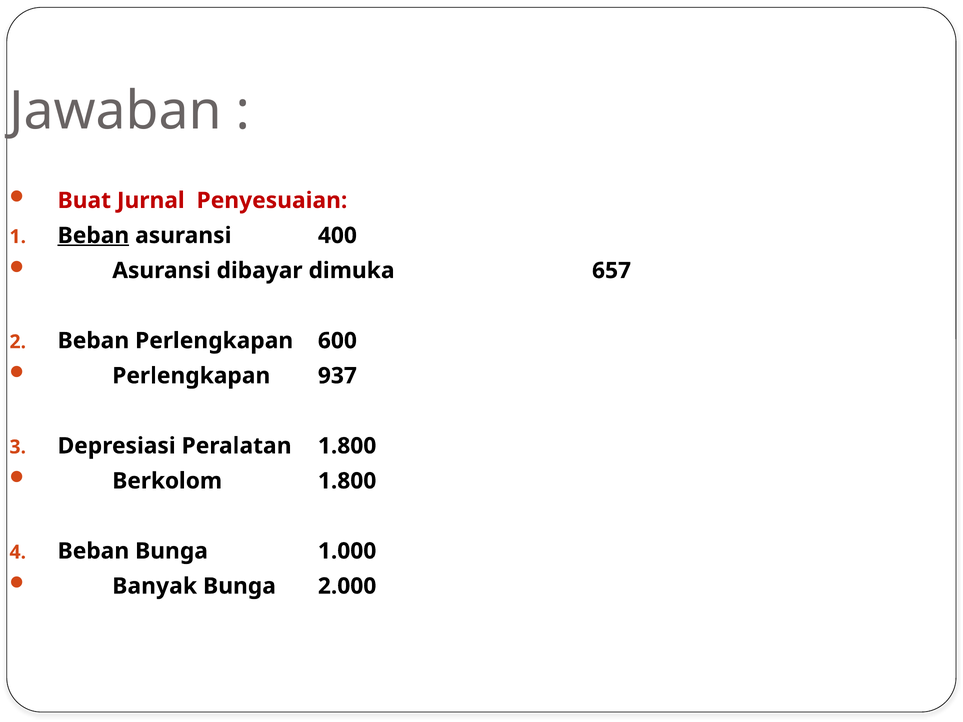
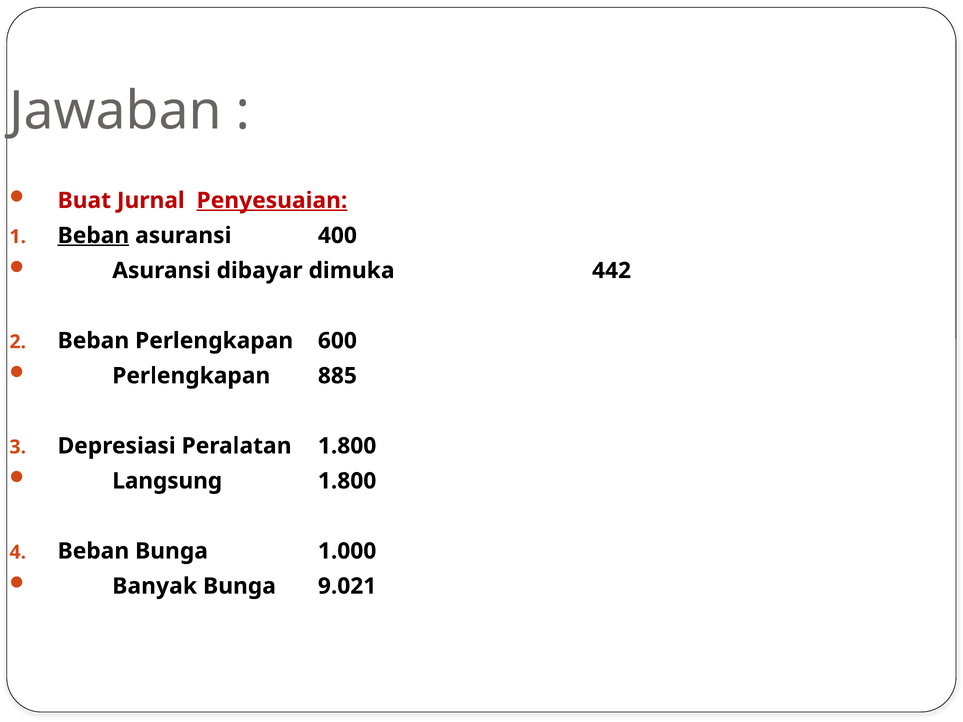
Penyesuaian underline: none -> present
657: 657 -> 442
937: 937 -> 885
Berkolom: Berkolom -> Langsung
2.000: 2.000 -> 9.021
